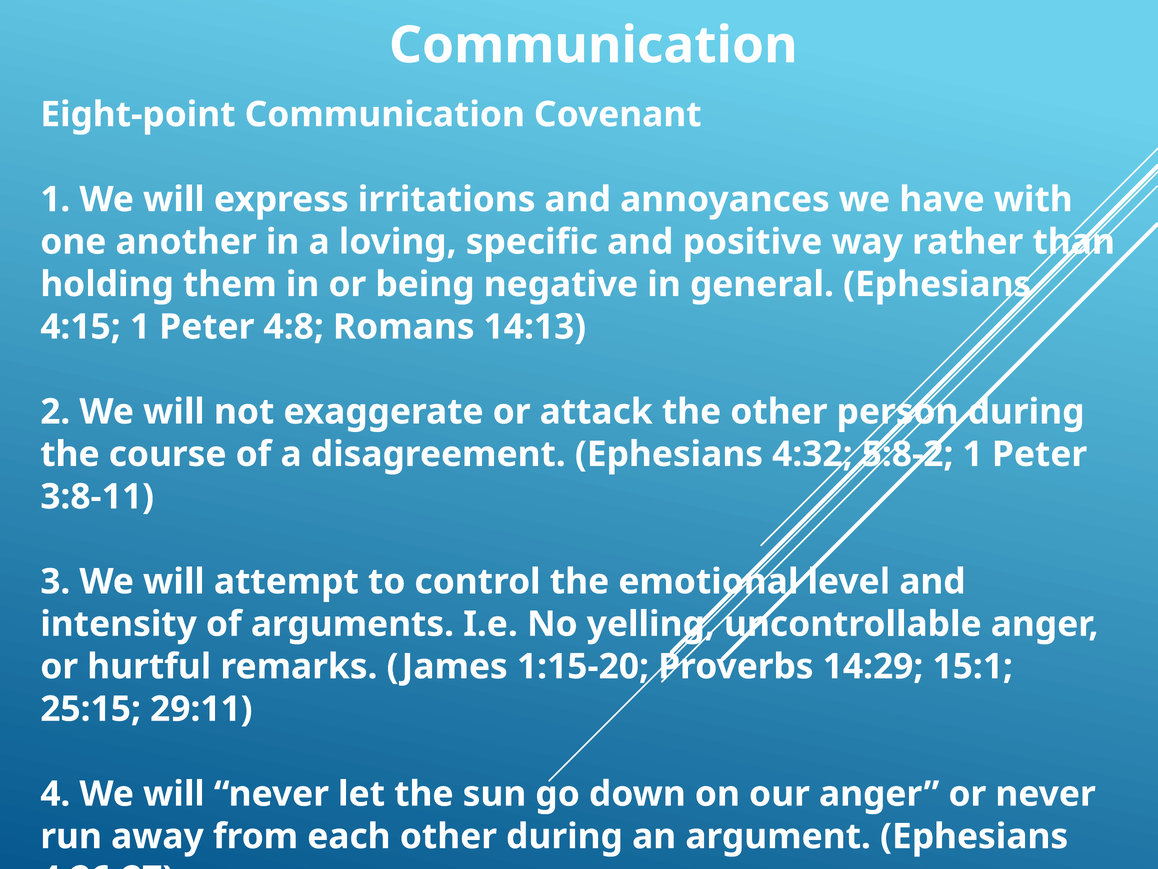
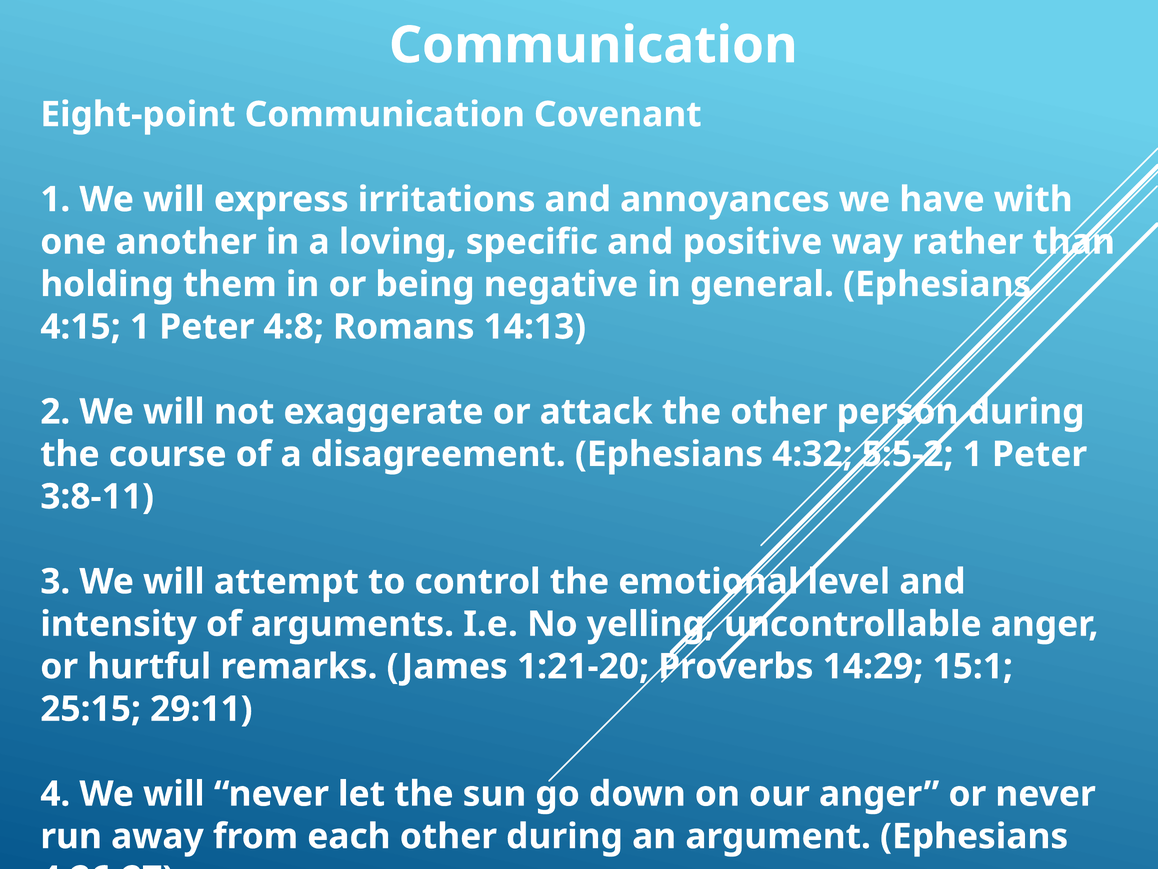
5:8-2: 5:8-2 -> 5:5-2
1:15-20: 1:15-20 -> 1:21-20
